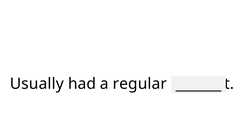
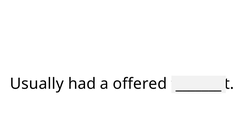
regular: regular -> offered
